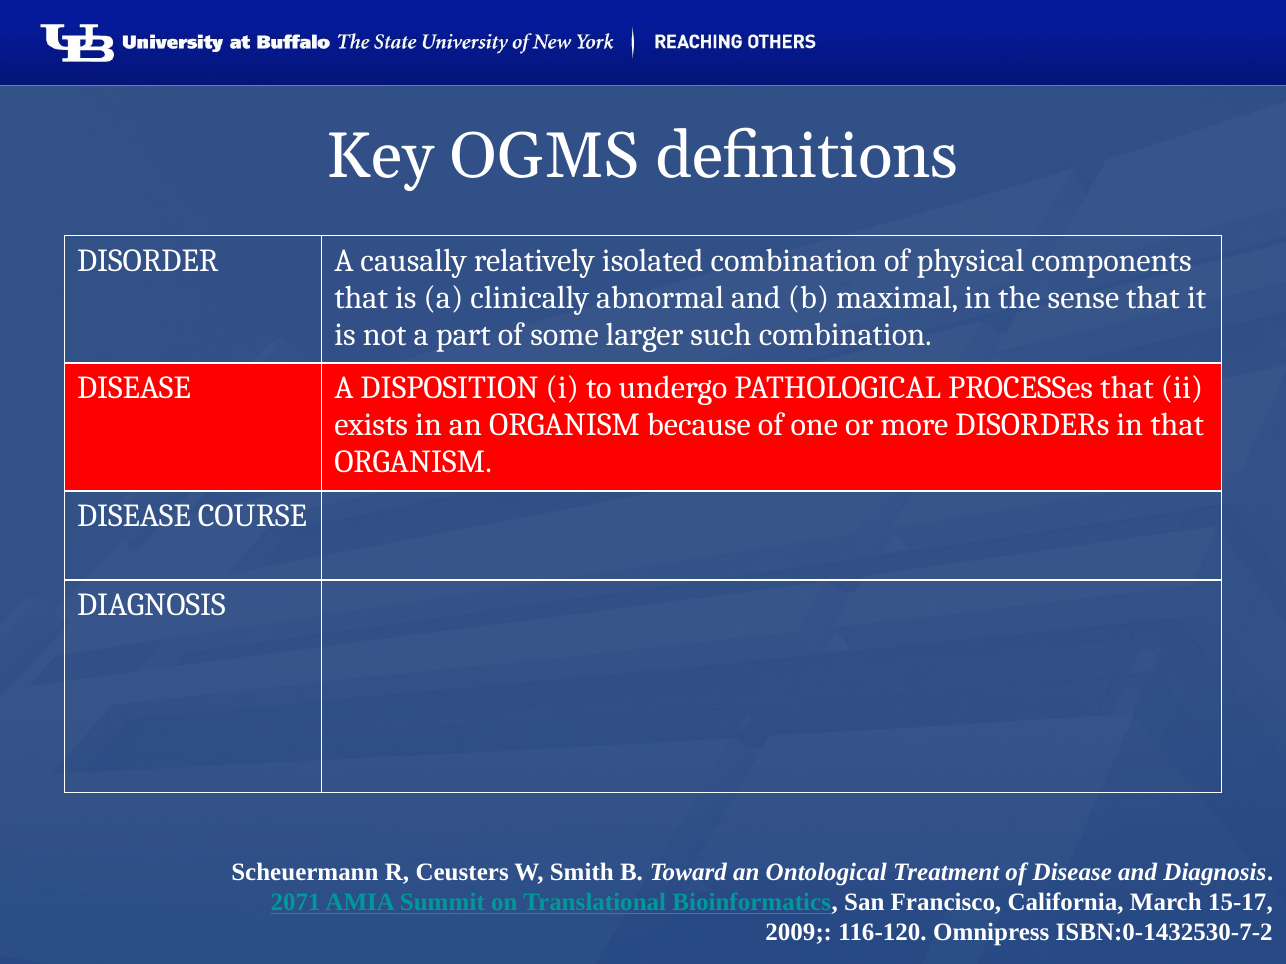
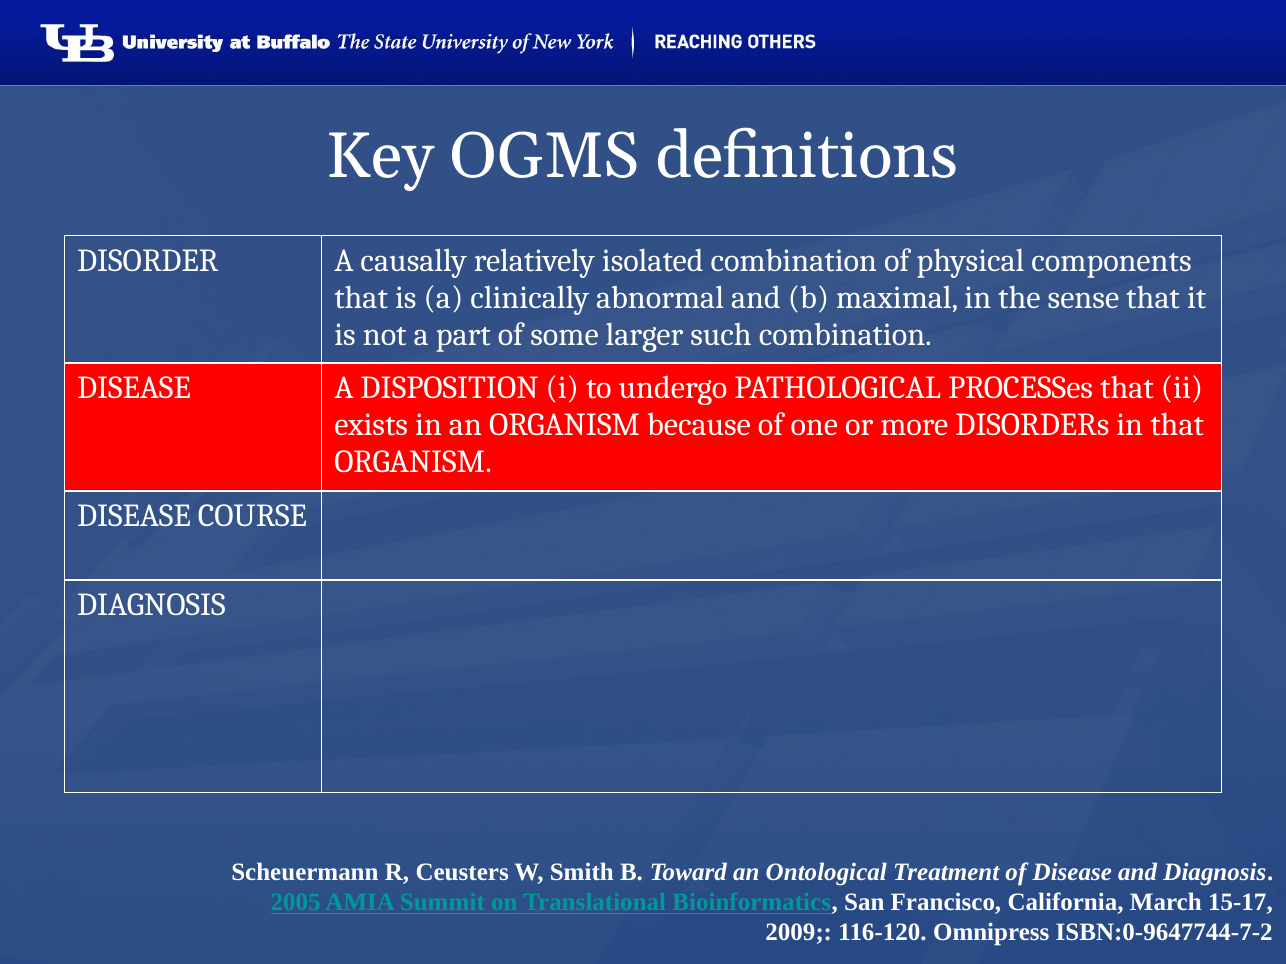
2071: 2071 -> 2005
ISBN:0-1432530-7-2: ISBN:0-1432530-7-2 -> ISBN:0-9647744-7-2
